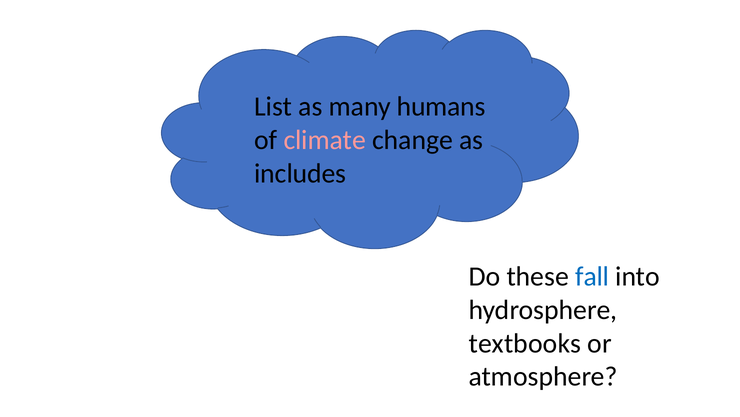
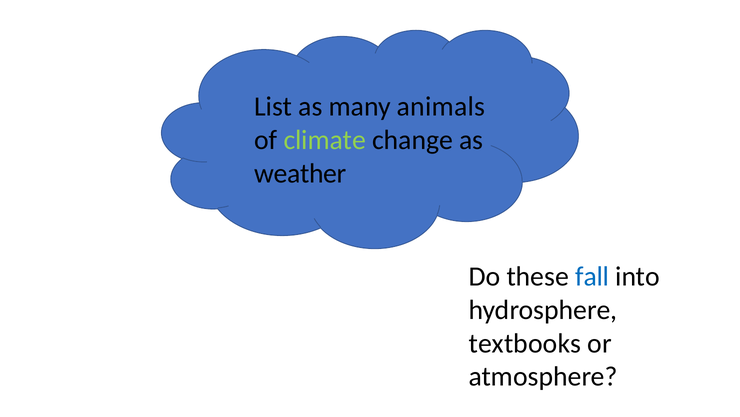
humans: humans -> animals
climate colour: pink -> light green
includes: includes -> weather
